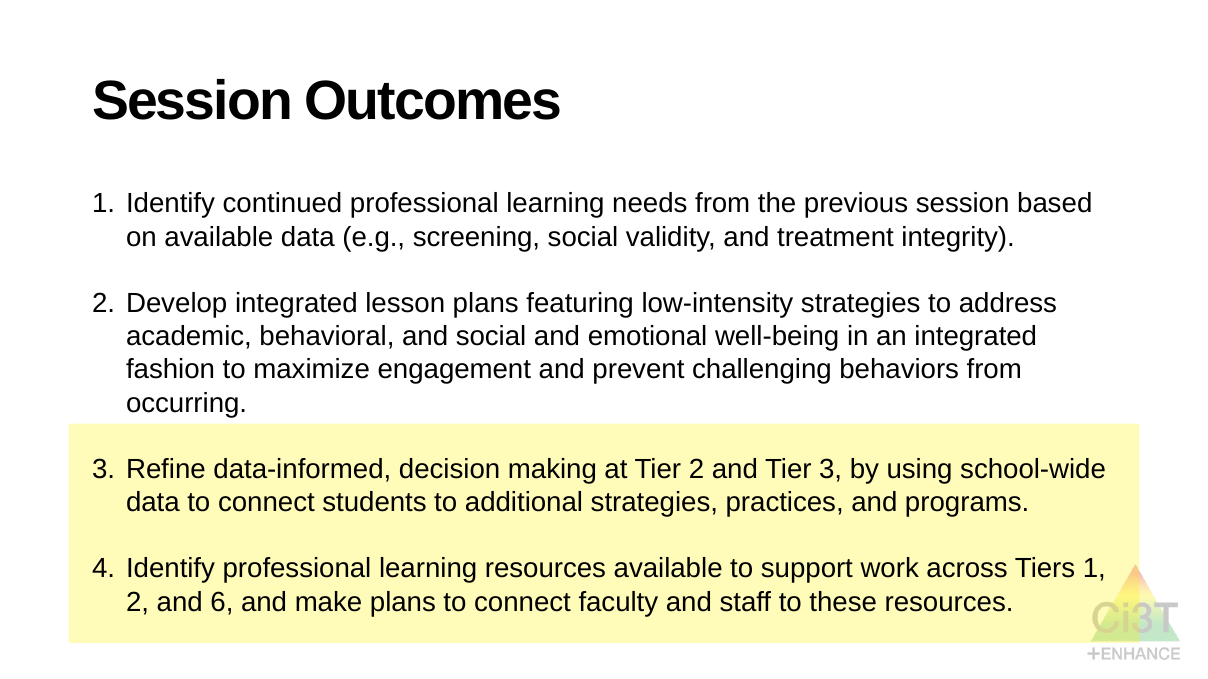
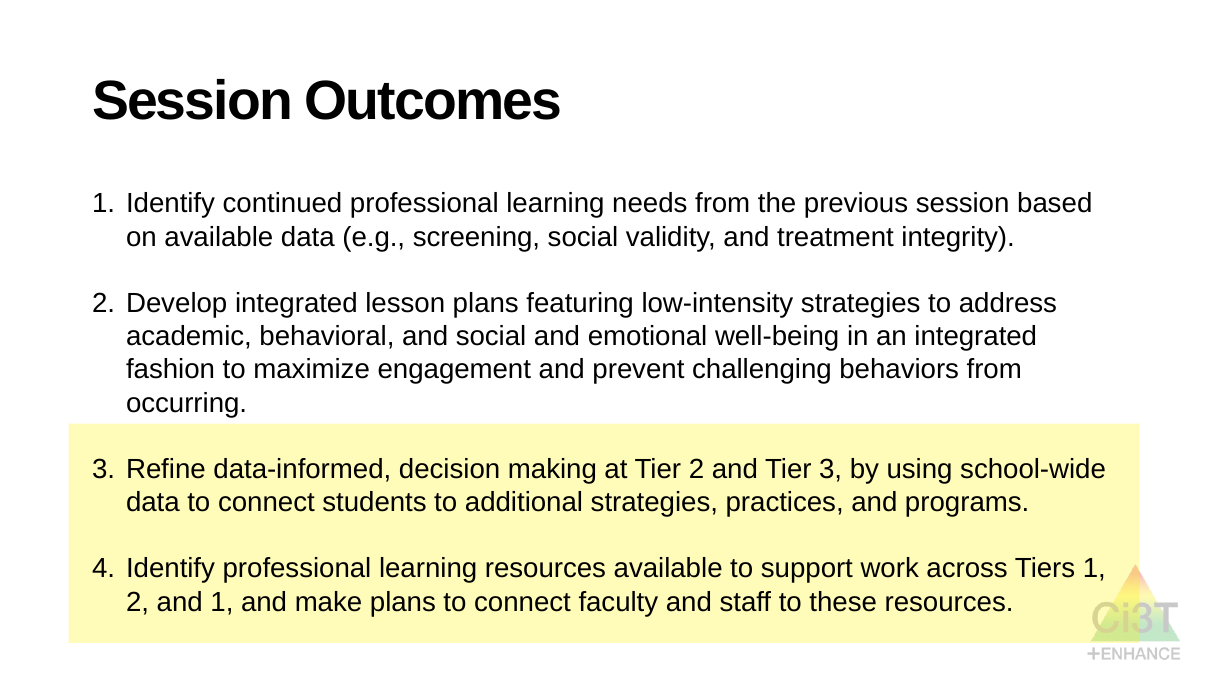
and 6: 6 -> 1
